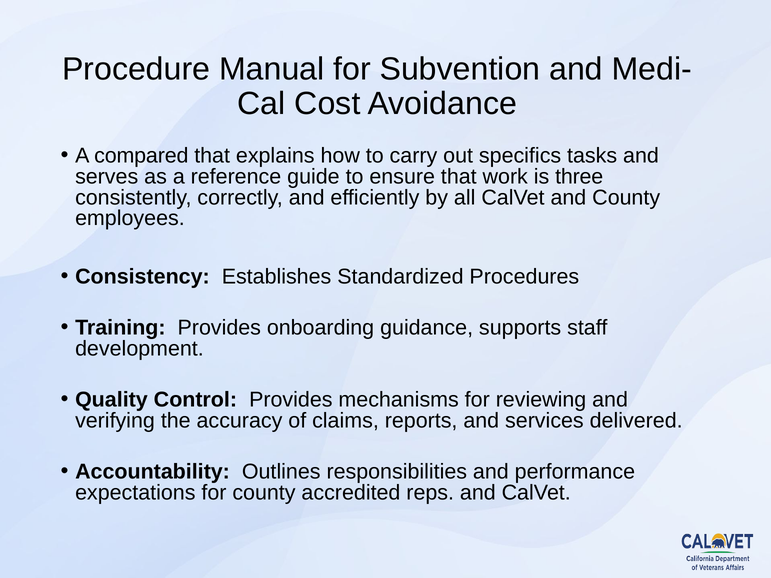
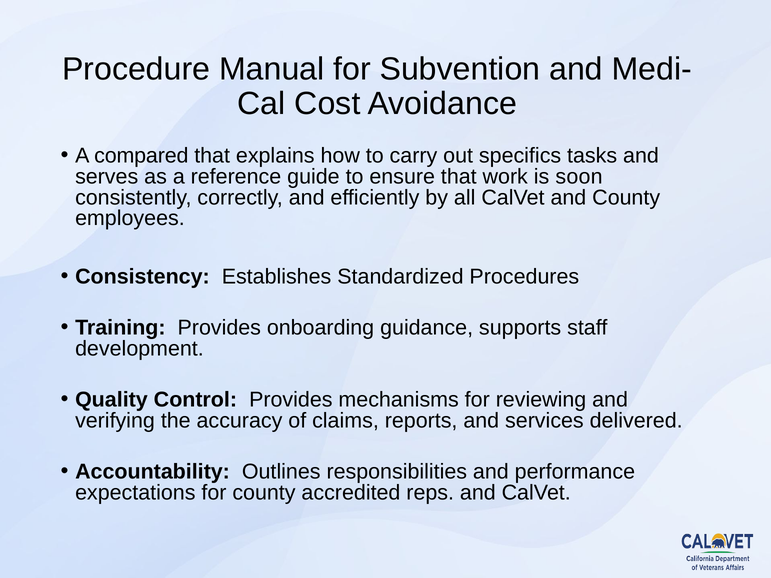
three: three -> soon
